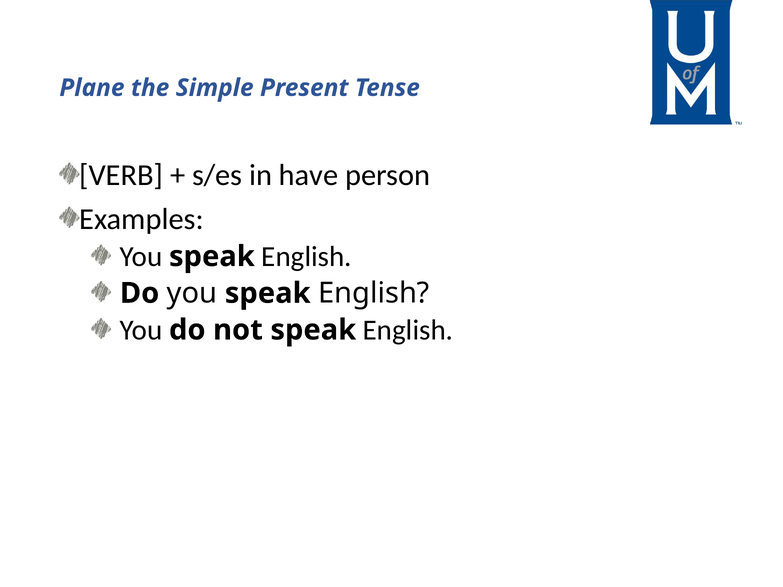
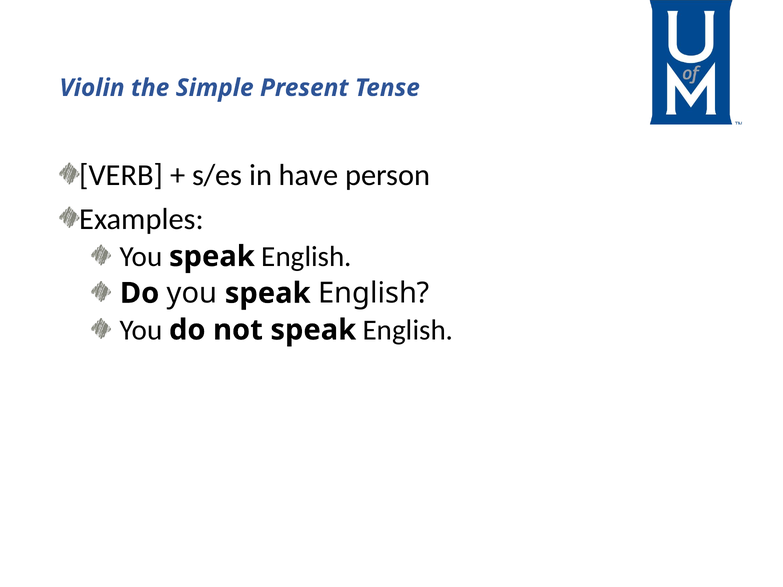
Plane: Plane -> Violin
